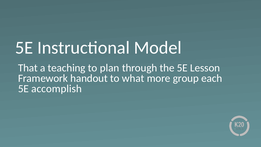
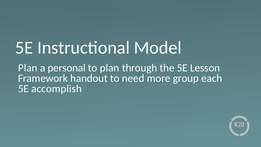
That at (28, 68): That -> Plan
teaching: teaching -> personal
what: what -> need
